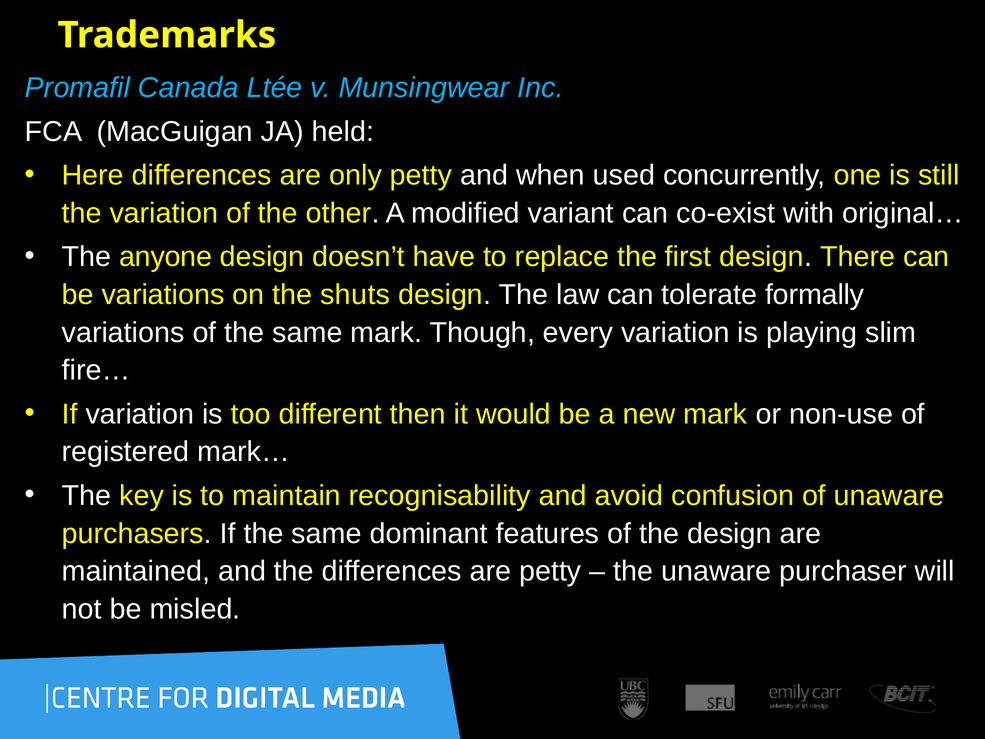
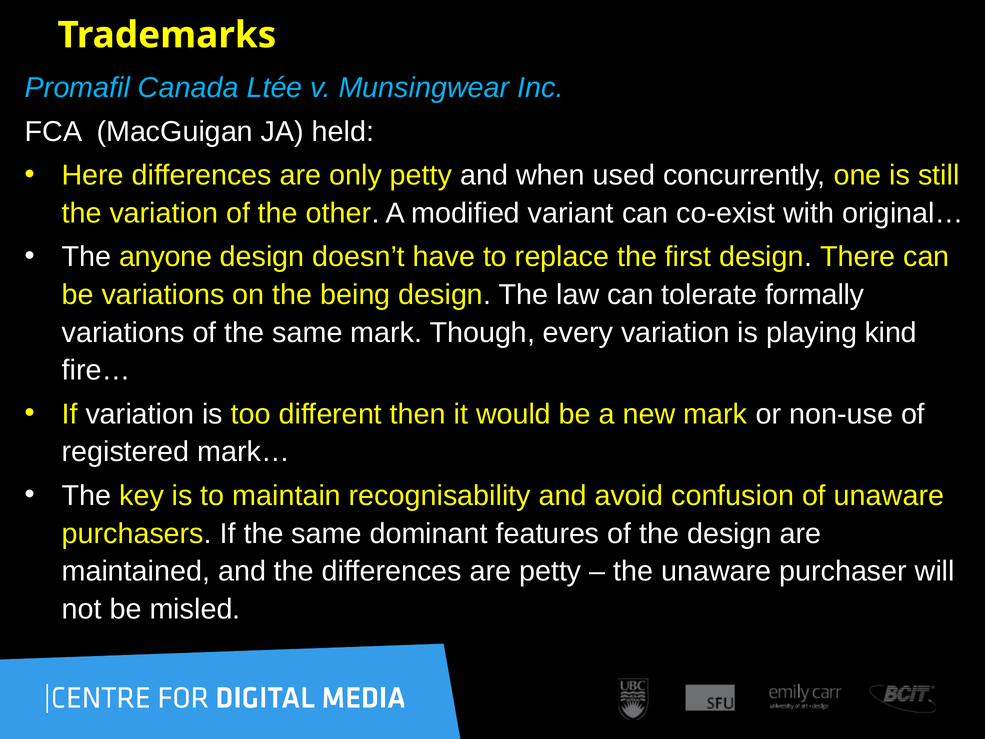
shuts: shuts -> being
slim: slim -> kind
